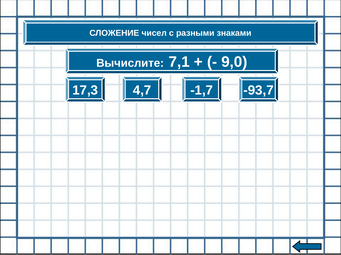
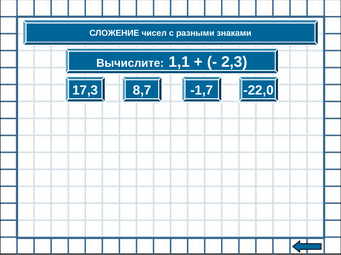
7,1: 7,1 -> 1,1
9,0: 9,0 -> 2,3
4,7: 4,7 -> 8,7
-93,7: -93,7 -> -22,0
